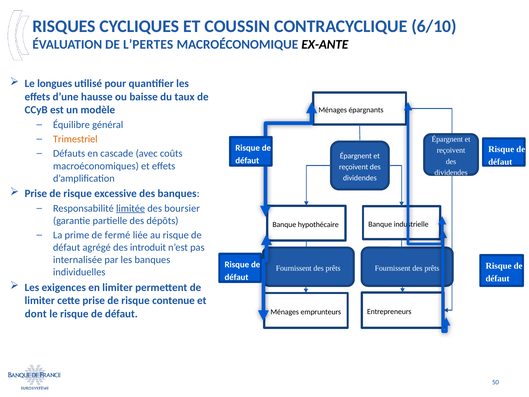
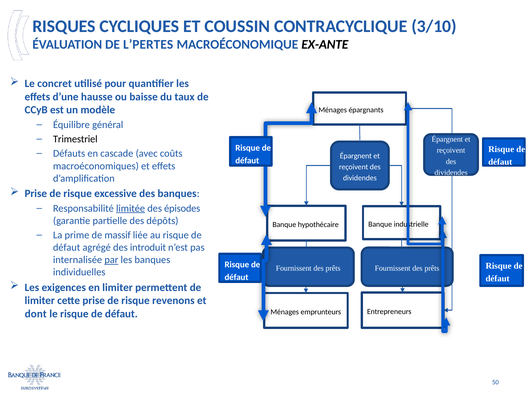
6/10: 6/10 -> 3/10
longues: longues -> concret
Trimestriel colour: orange -> black
boursier: boursier -> épisodes
fermé: fermé -> massif
par underline: none -> present
contenue: contenue -> revenons
